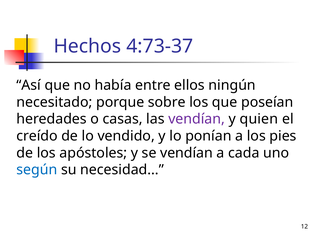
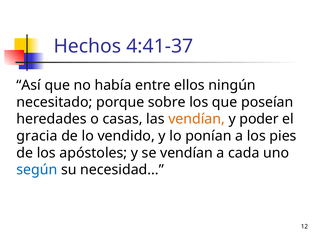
4:73-37: 4:73-37 -> 4:41-37
vendían at (197, 119) colour: purple -> orange
quien: quien -> poder
creído: creído -> gracia
